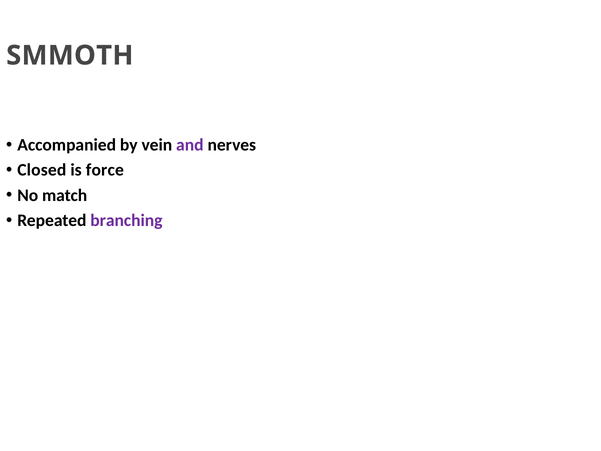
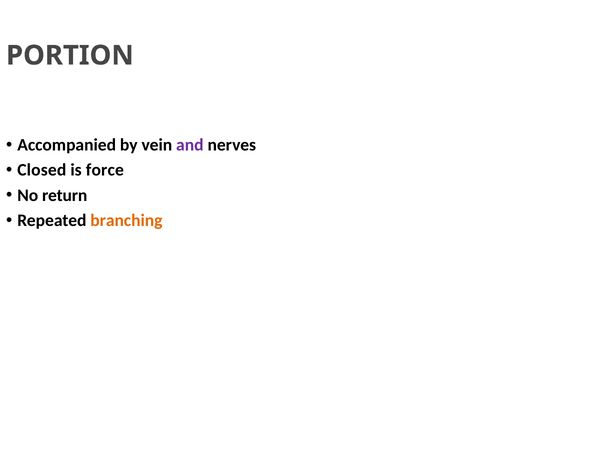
SMMOTH: SMMOTH -> PORTION
match: match -> return
branching colour: purple -> orange
